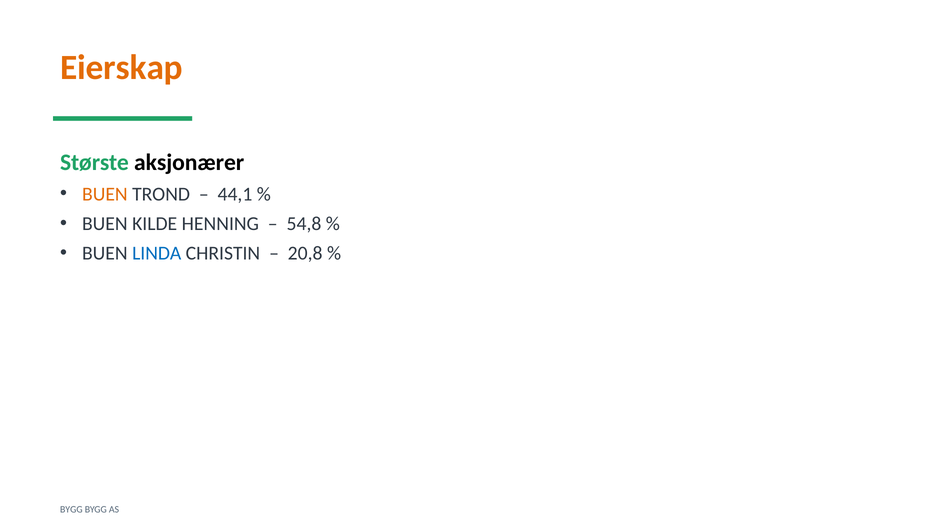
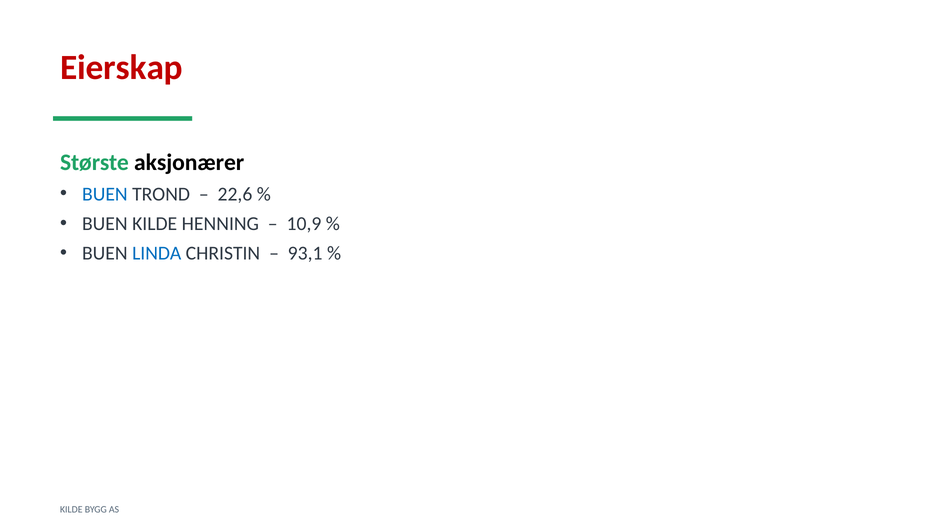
Eierskap colour: orange -> red
BUEN at (105, 194) colour: orange -> blue
44,1: 44,1 -> 22,6
54,8: 54,8 -> 10,9
20,8: 20,8 -> 93,1
BYGG at (71, 509): BYGG -> KILDE
